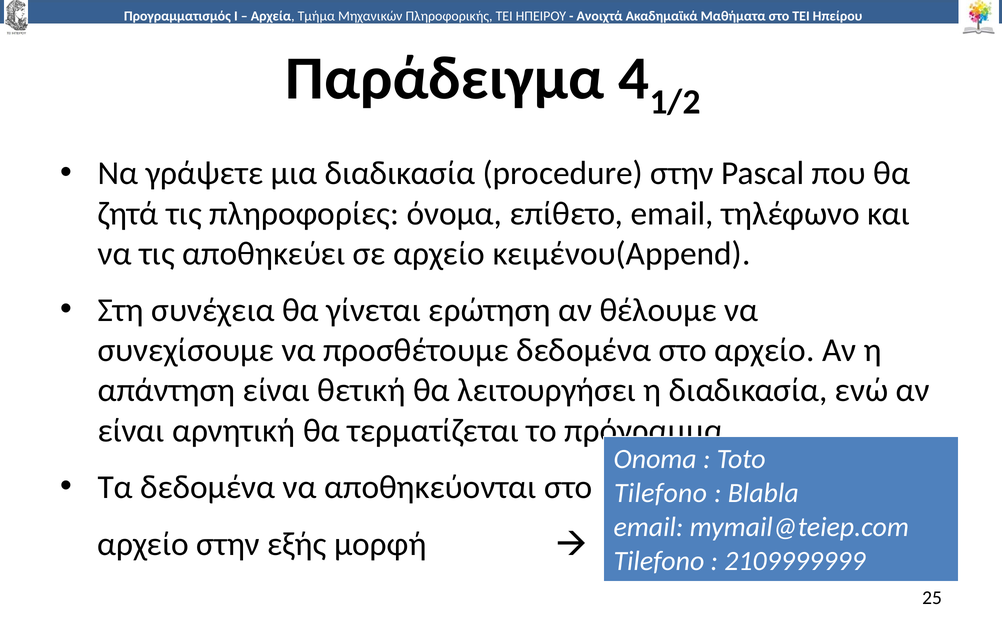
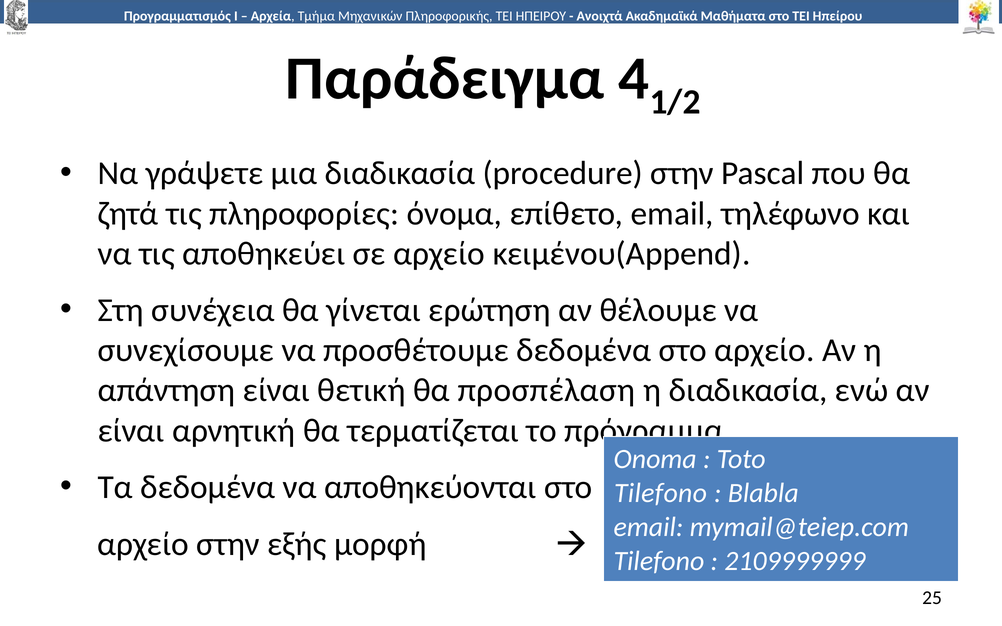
λειτουργήσει: λειτουργήσει -> προσπέλαση
